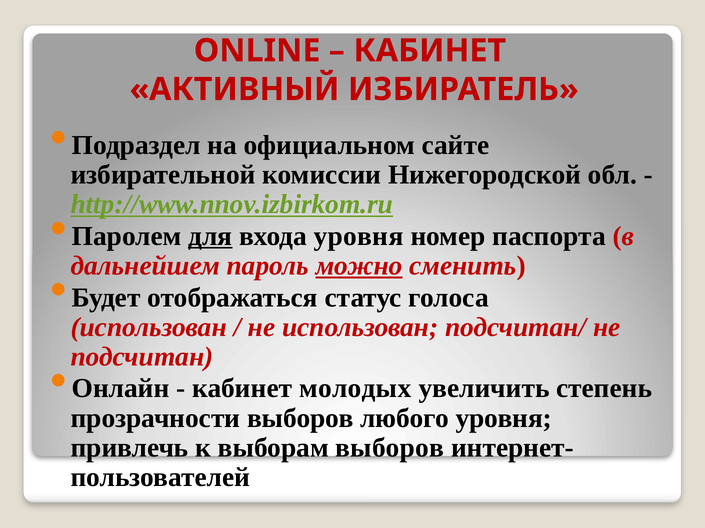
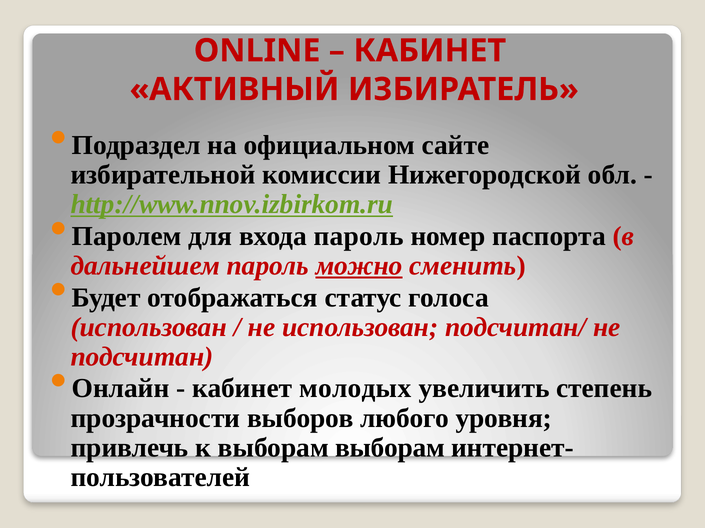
для underline: present -> none
входа уровня: уровня -> пароль
выборам выборов: выборов -> выборам
